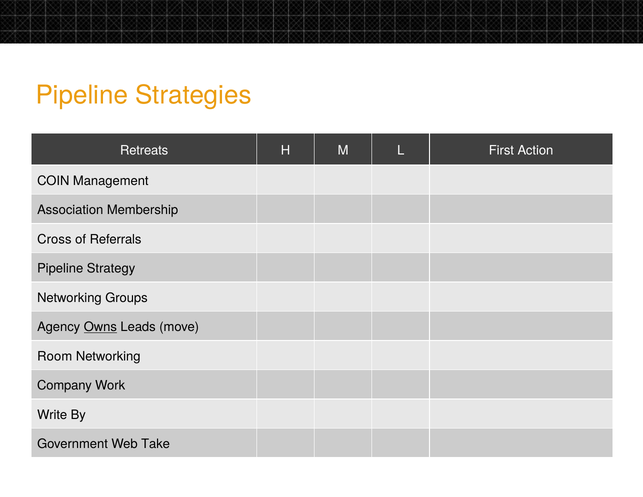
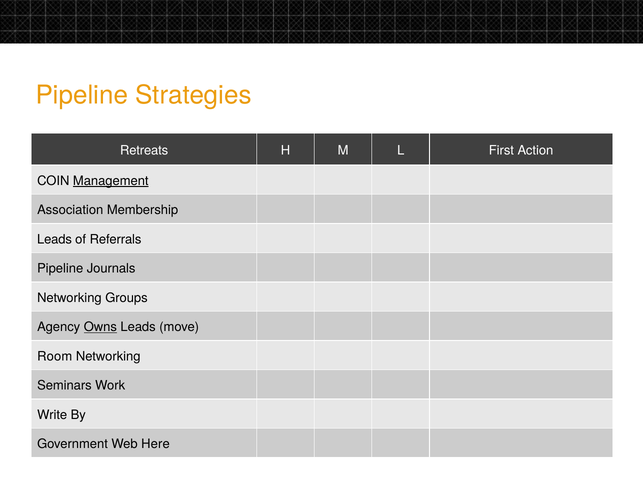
Management underline: none -> present
Cross at (54, 239): Cross -> Leads
Strategy: Strategy -> Journals
Company: Company -> Seminars
Take: Take -> Here
